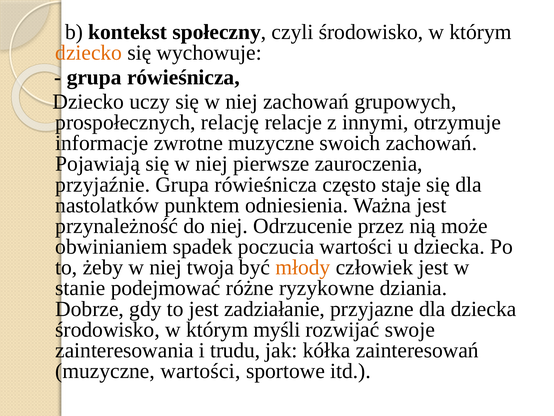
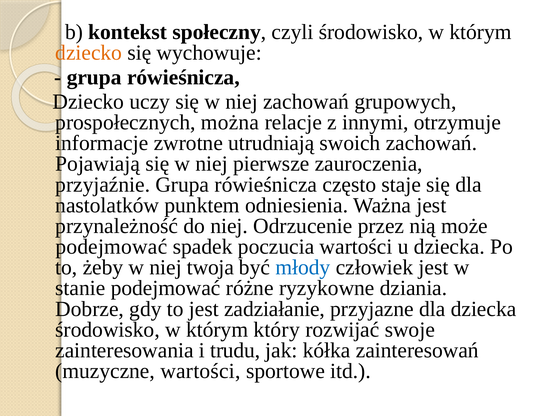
relację: relację -> można
zwrotne muzyczne: muzyczne -> utrudniają
obwinianiem at (111, 246): obwinianiem -> podejmować
młody colour: orange -> blue
myśli: myśli -> który
